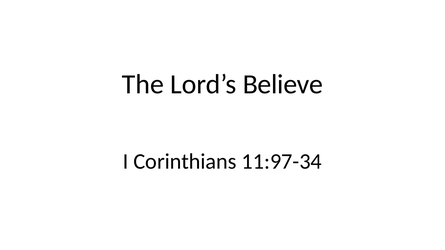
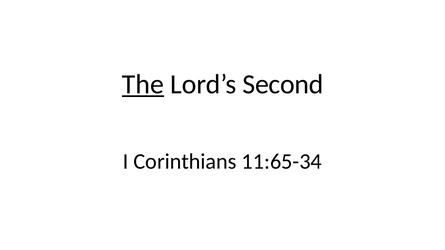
The underline: none -> present
Believe: Believe -> Second
11:97-34: 11:97-34 -> 11:65-34
